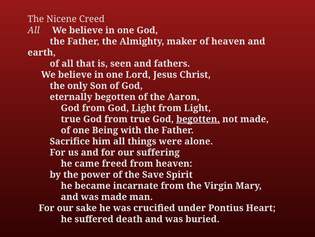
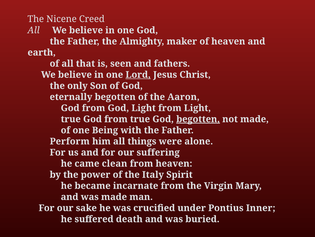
Lord underline: none -> present
Sacrifice: Sacrifice -> Perform
freed: freed -> clean
Save: Save -> Italy
Heart: Heart -> Inner
